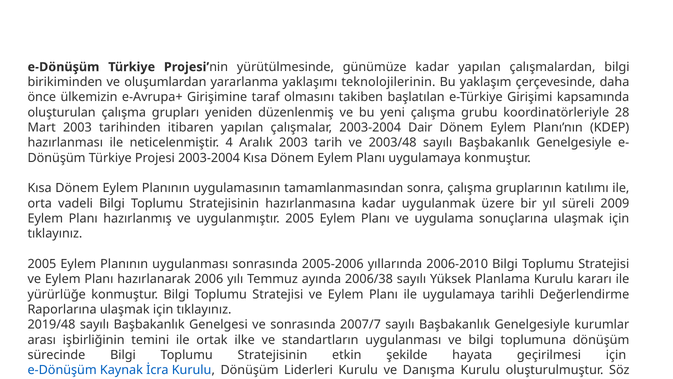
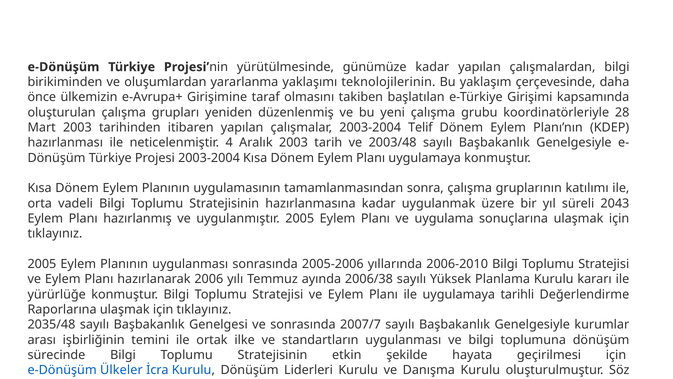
Dair: Dair -> Telif
2009: 2009 -> 2043
2019/48: 2019/48 -> 2035/48
Kaynak: Kaynak -> Ülkeler
